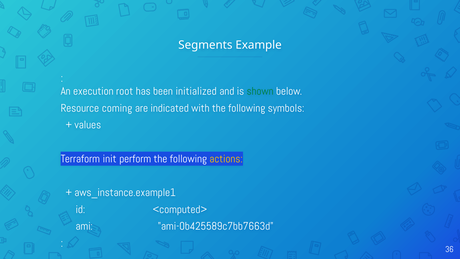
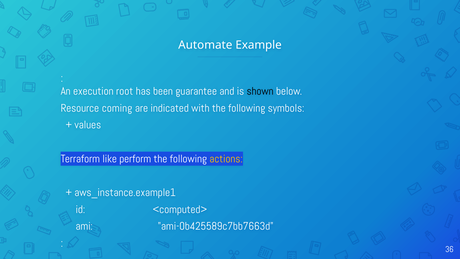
Segments: Segments -> Automate
initialized: initialized -> guarantee
shown colour: green -> black
init: init -> like
